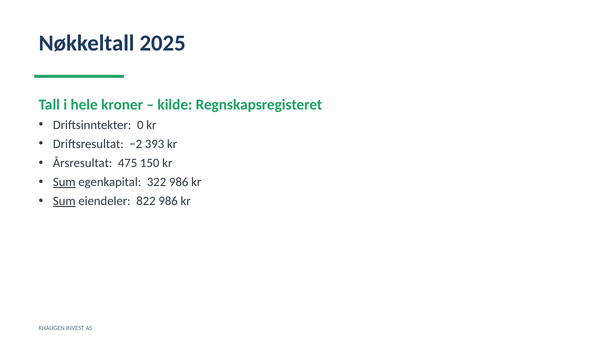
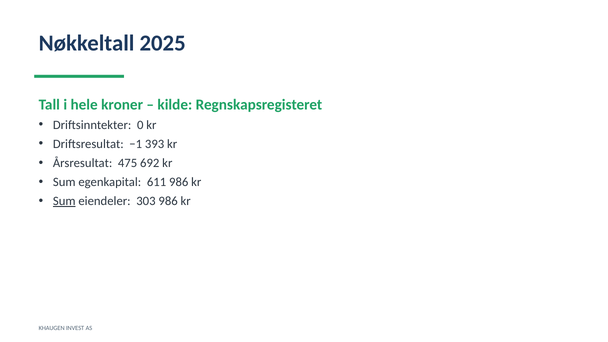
−2: −2 -> −1
150: 150 -> 692
Sum at (64, 182) underline: present -> none
322: 322 -> 611
822: 822 -> 303
